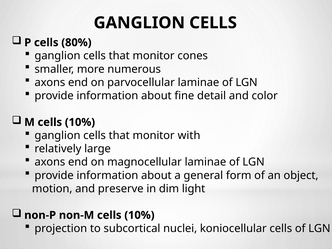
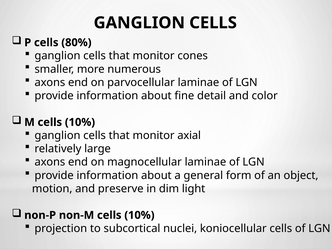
with: with -> axial
